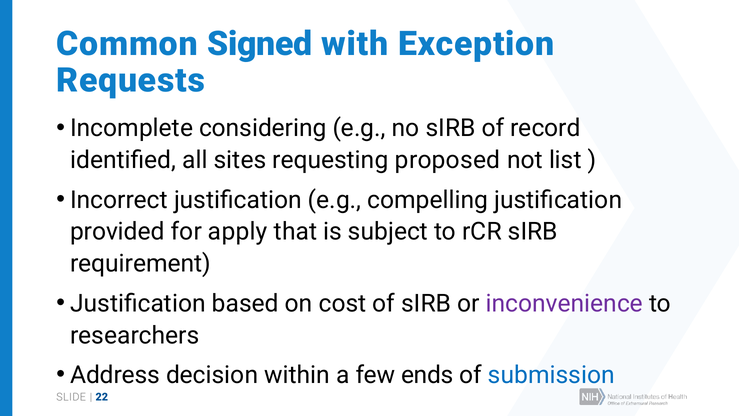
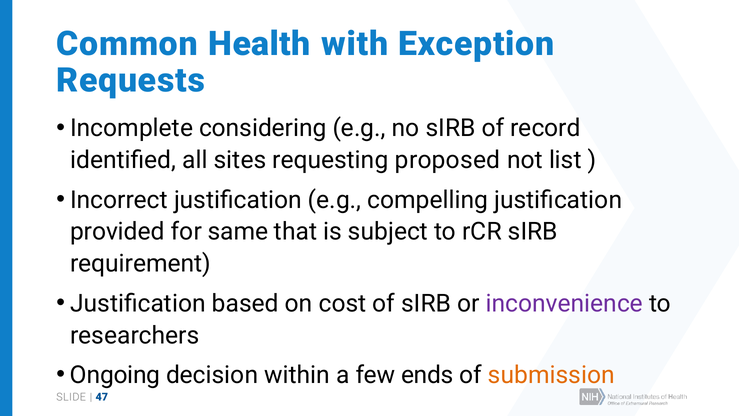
Signed: Signed -> Health
apply: apply -> same
Address: Address -> Ongoing
submission colour: blue -> orange
22: 22 -> 47
